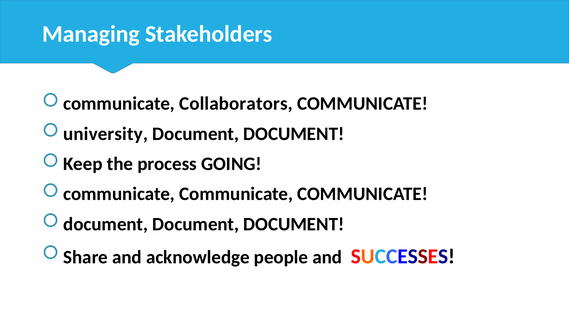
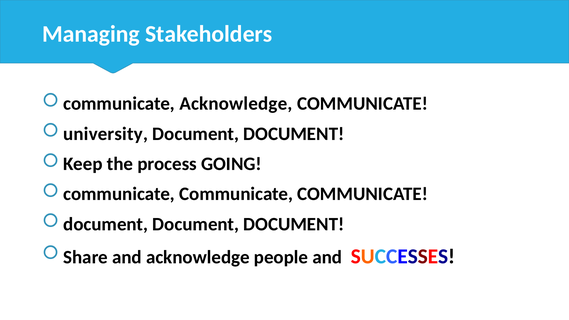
communicate Collaborators: Collaborators -> Acknowledge
